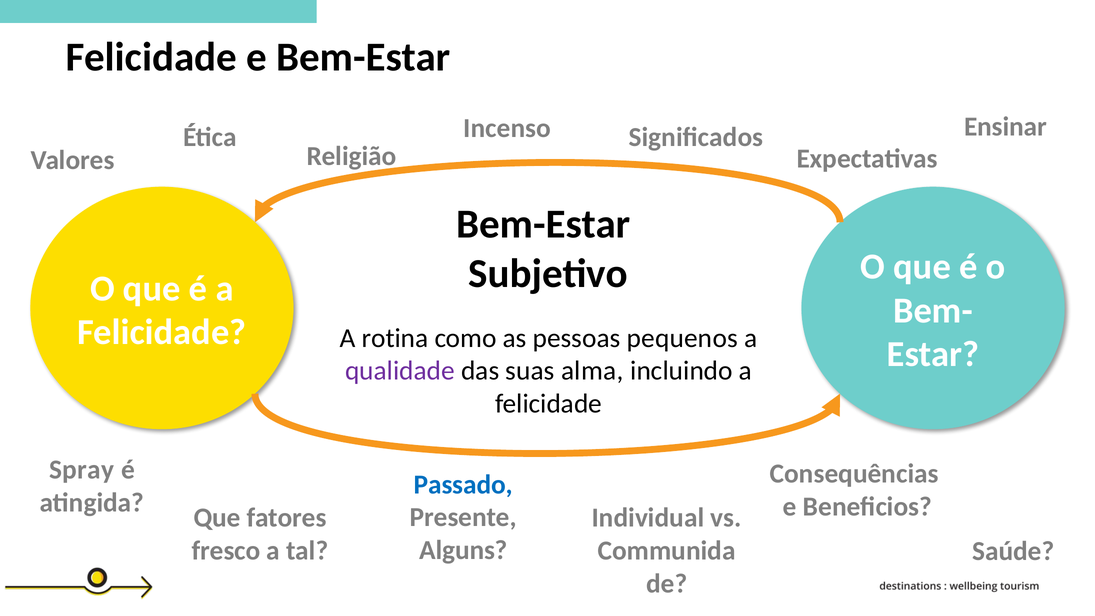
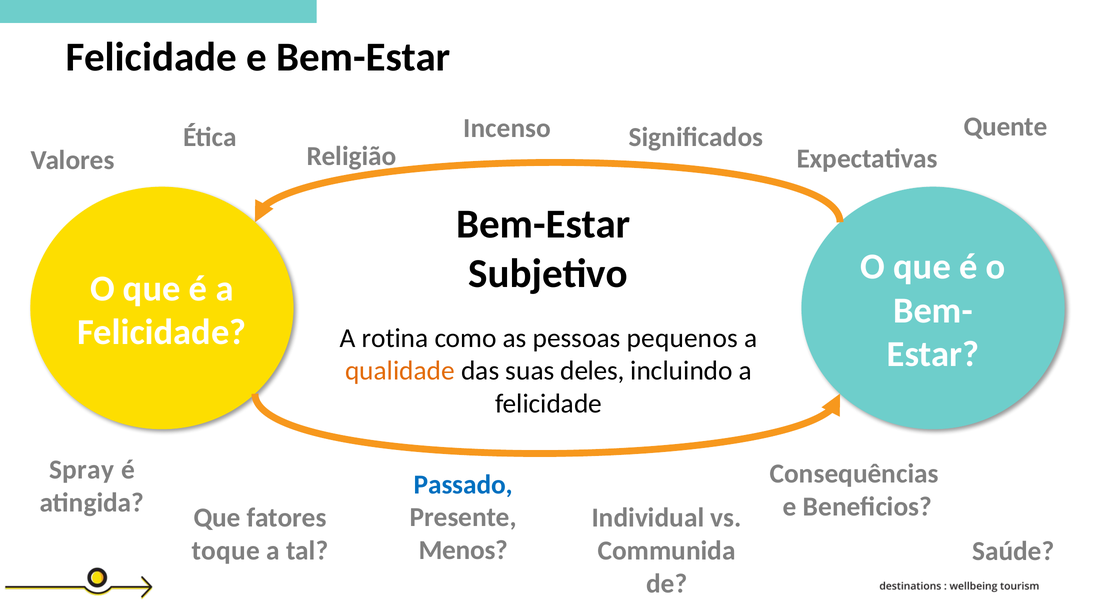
Ensinar: Ensinar -> Quente
qualidade colour: purple -> orange
alma: alma -> deles
Alguns: Alguns -> Menos
fresco: fresco -> toque
